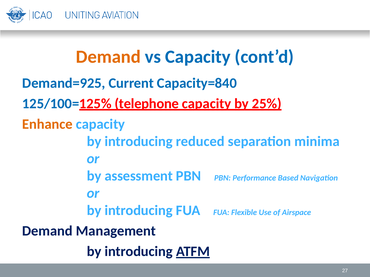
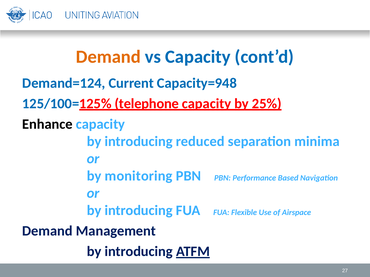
Demand=925: Demand=925 -> Demand=124
Capacity=840: Capacity=840 -> Capacity=948
Enhance colour: orange -> black
assessment: assessment -> monitoring
